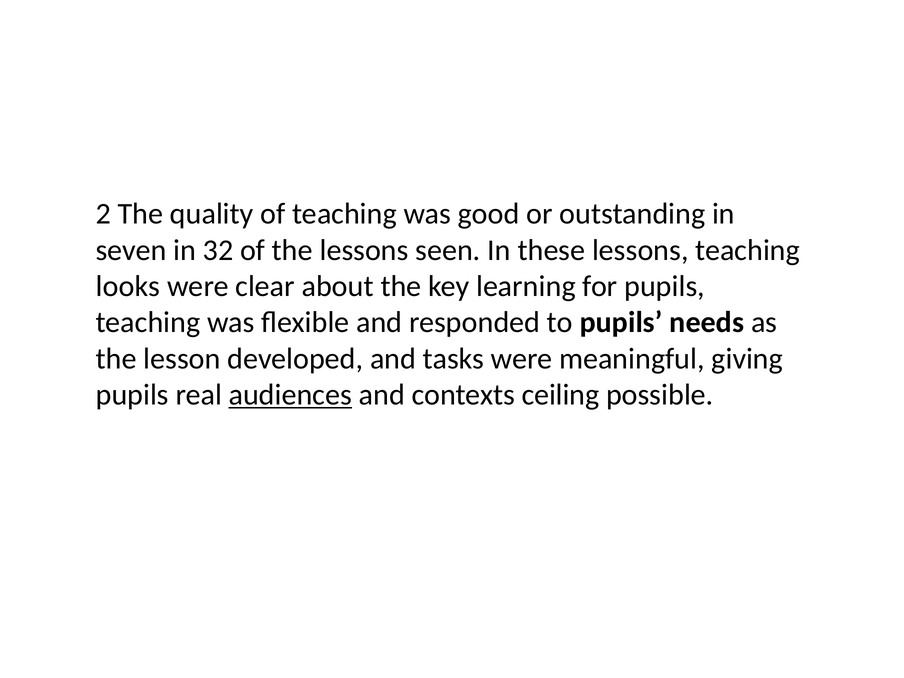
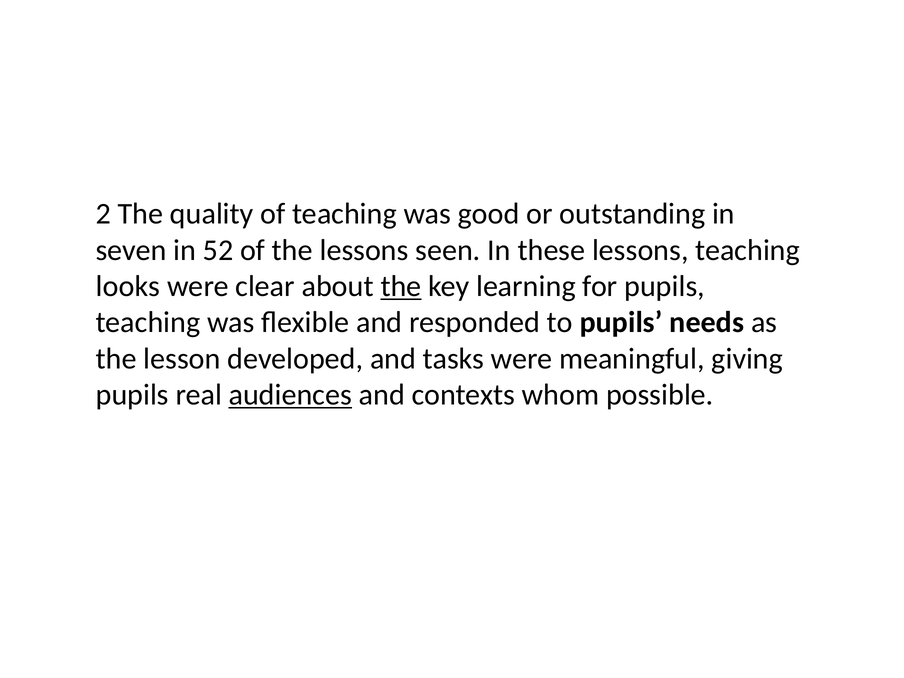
32: 32 -> 52
the at (401, 286) underline: none -> present
ceiling: ceiling -> whom
